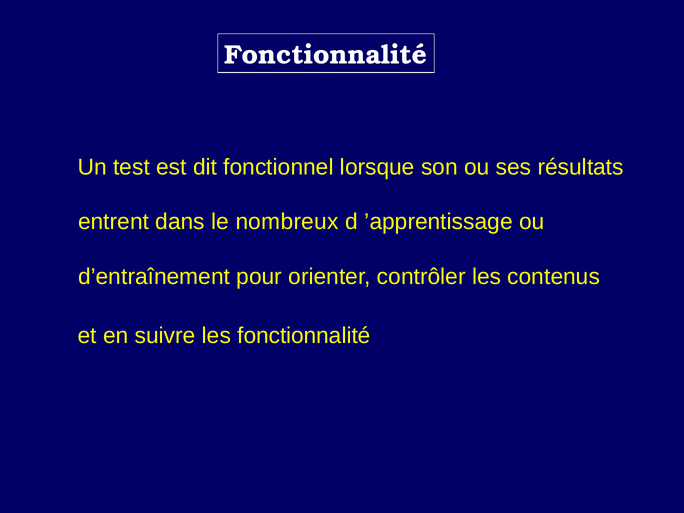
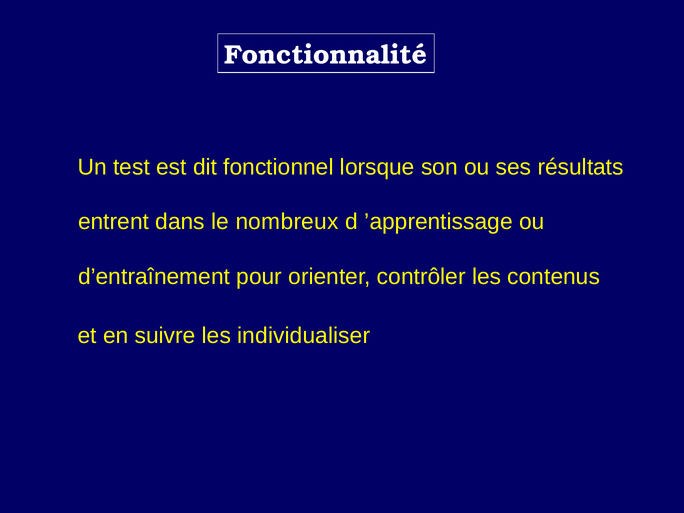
les fonctionnalité: fonctionnalité -> individualiser
